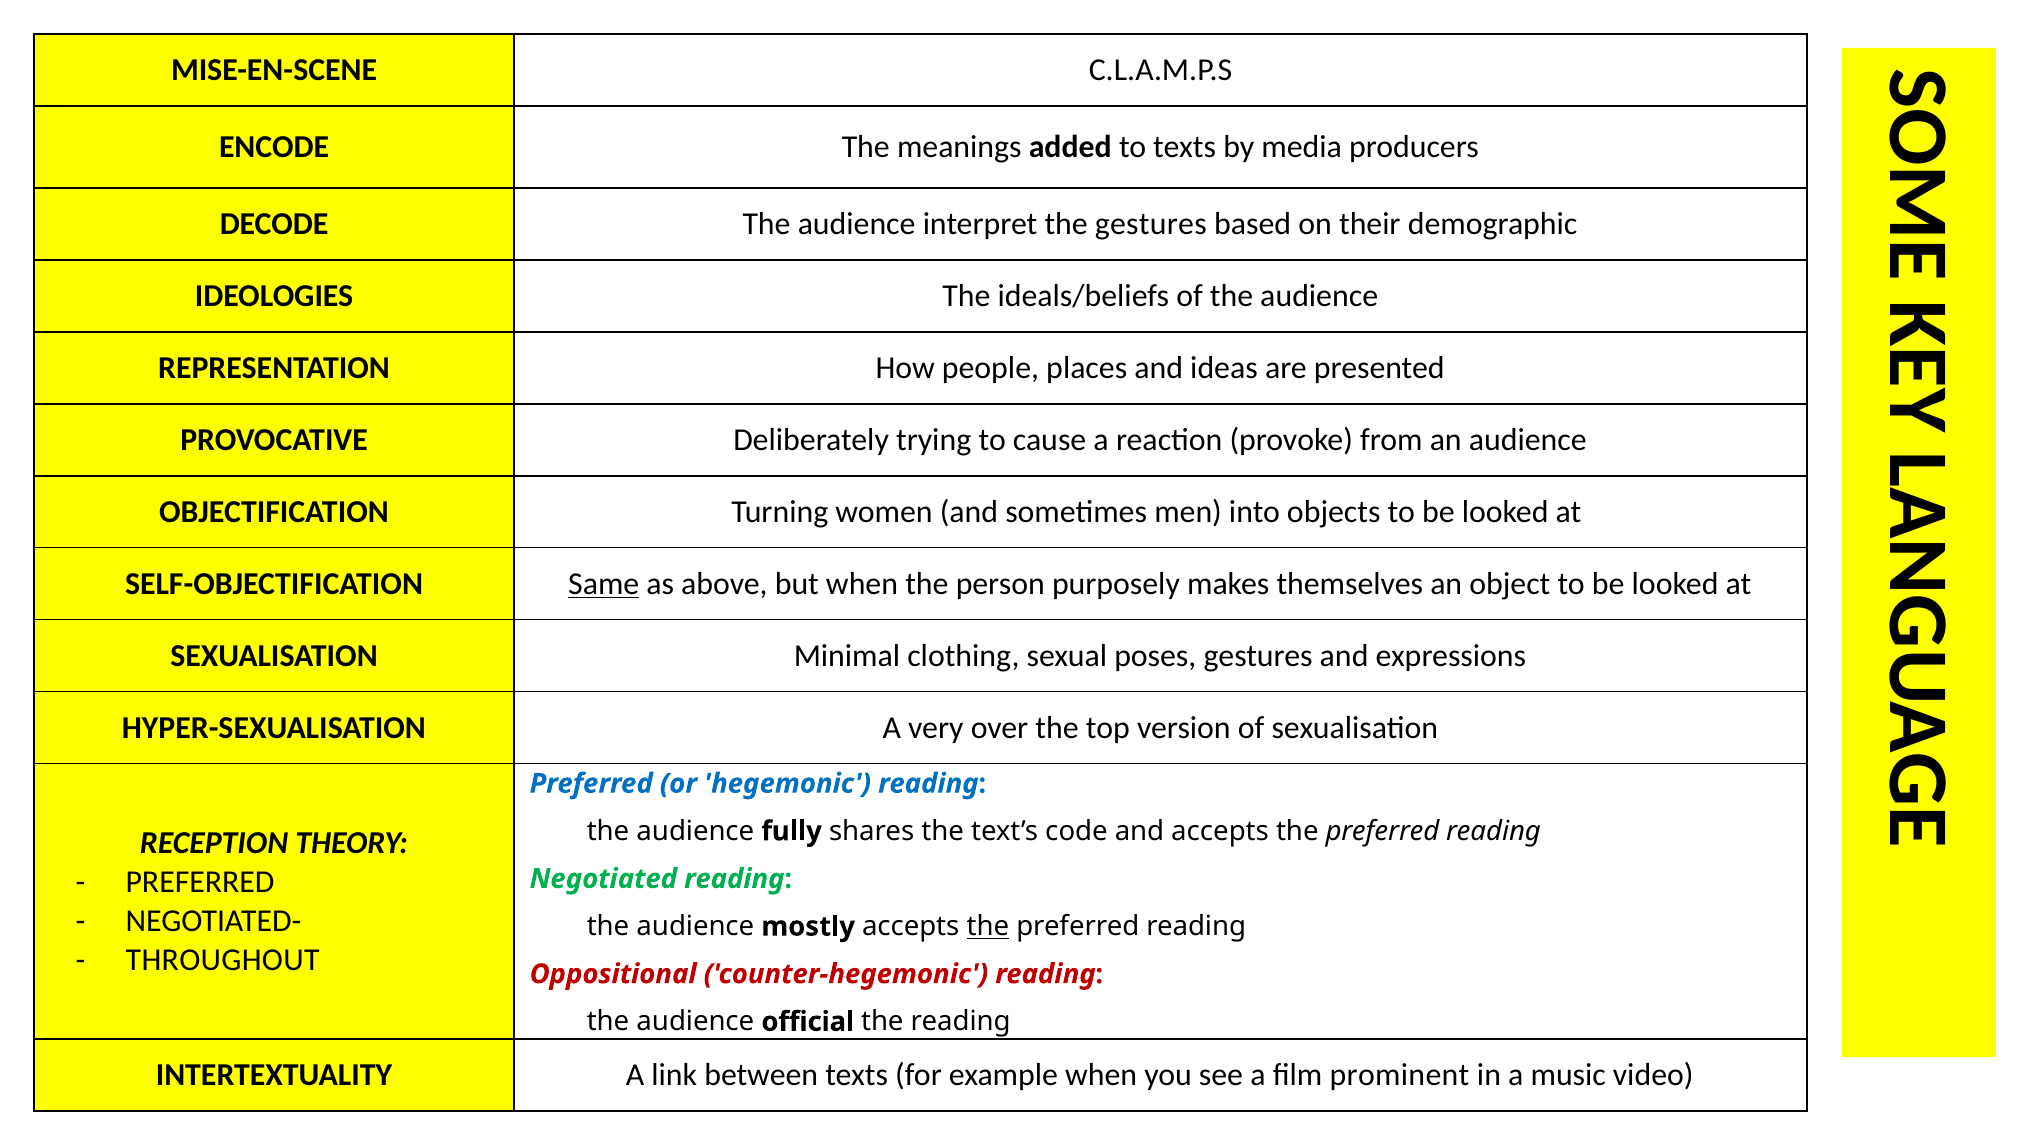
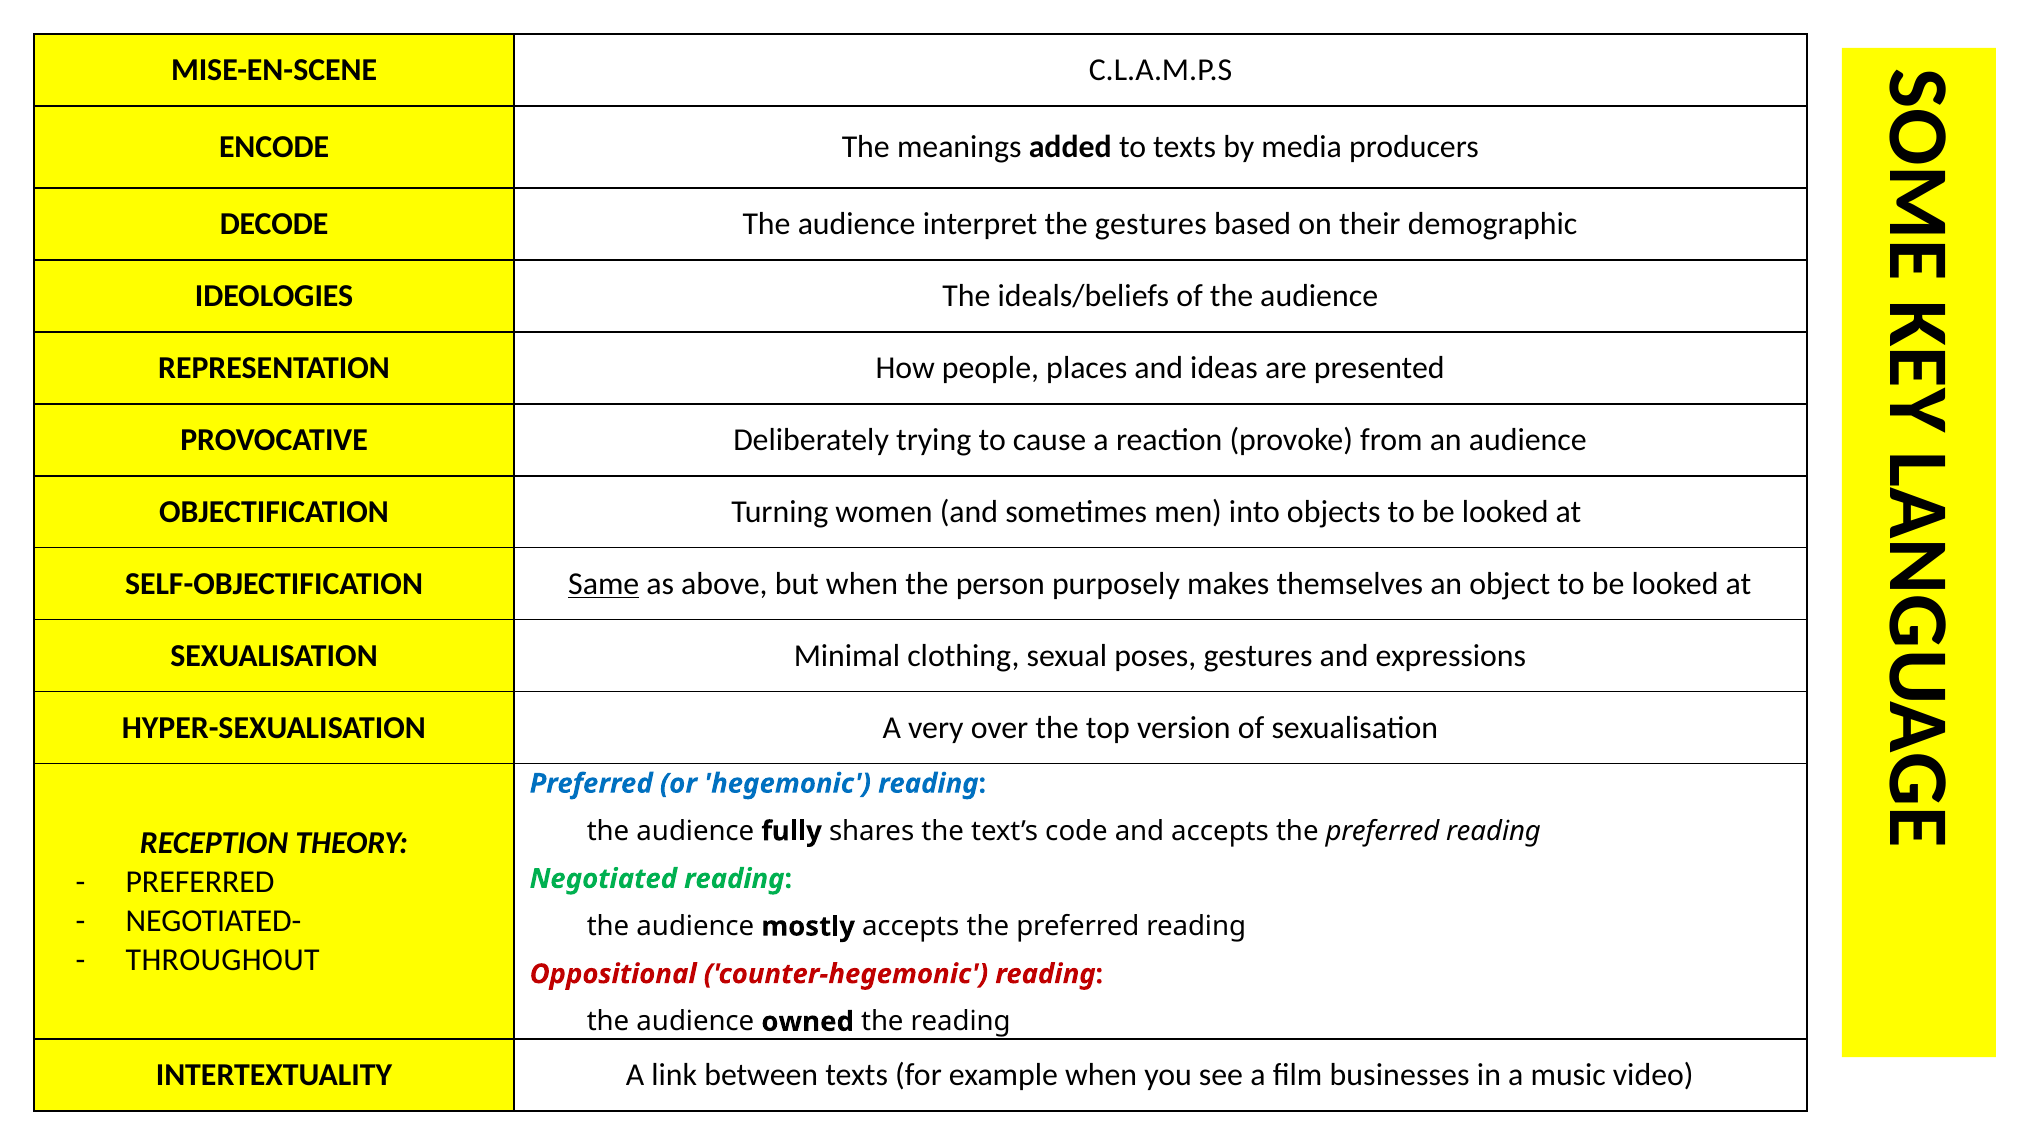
the at (988, 926) underline: present -> none
official: official -> owned
prominent: prominent -> businesses
